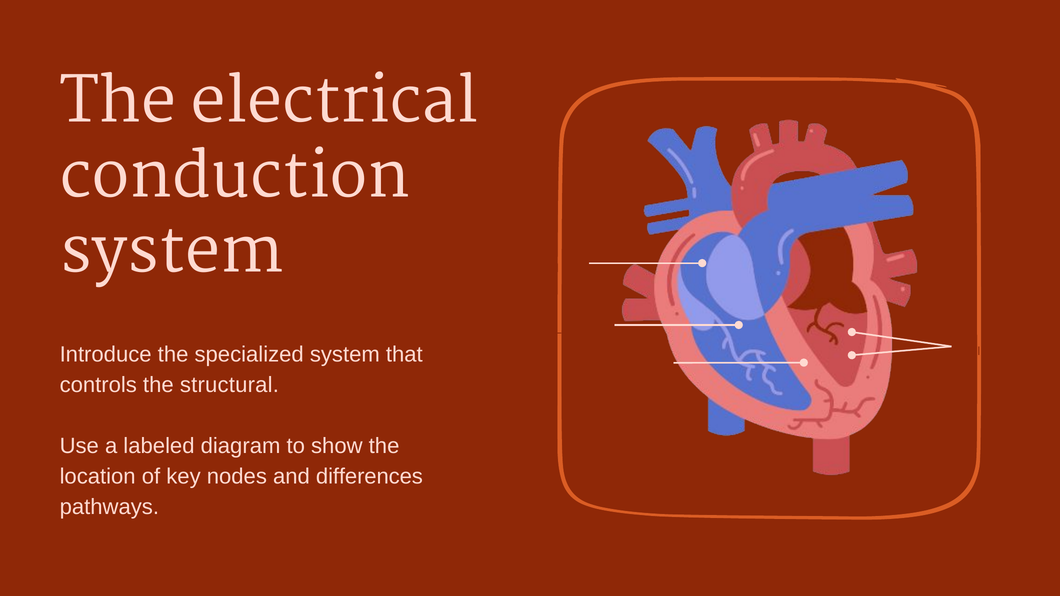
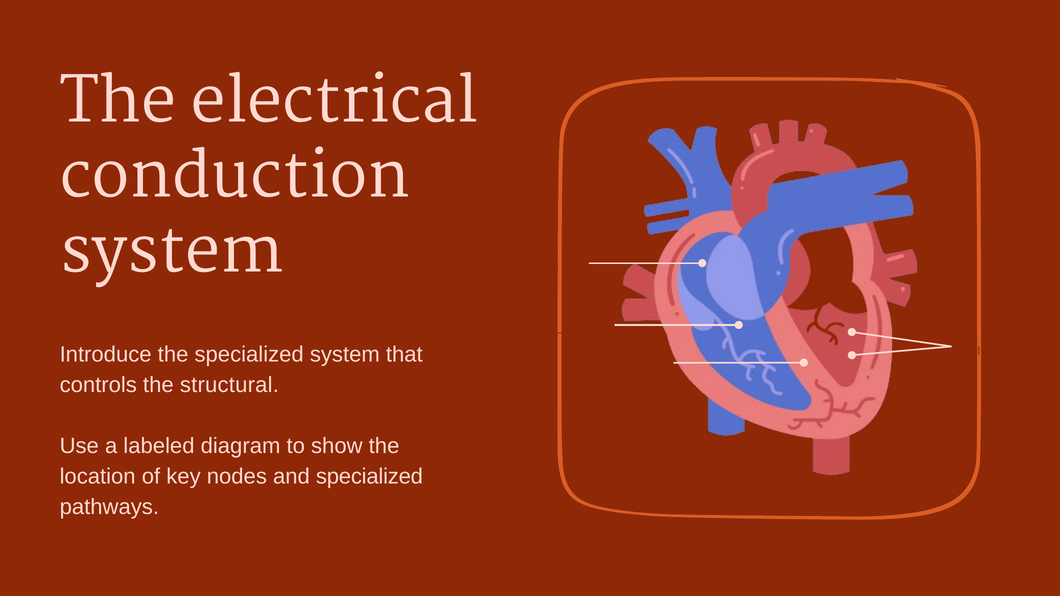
and differences: differences -> specialized
